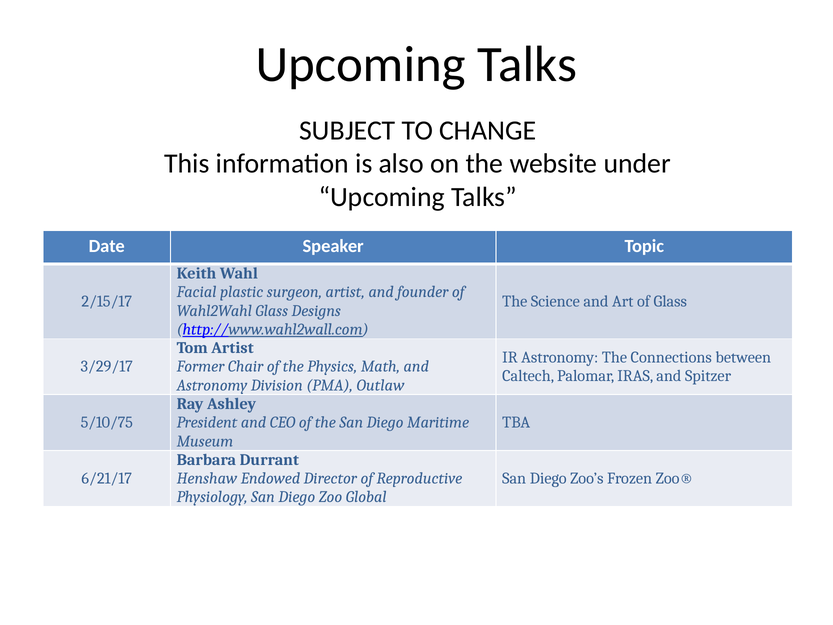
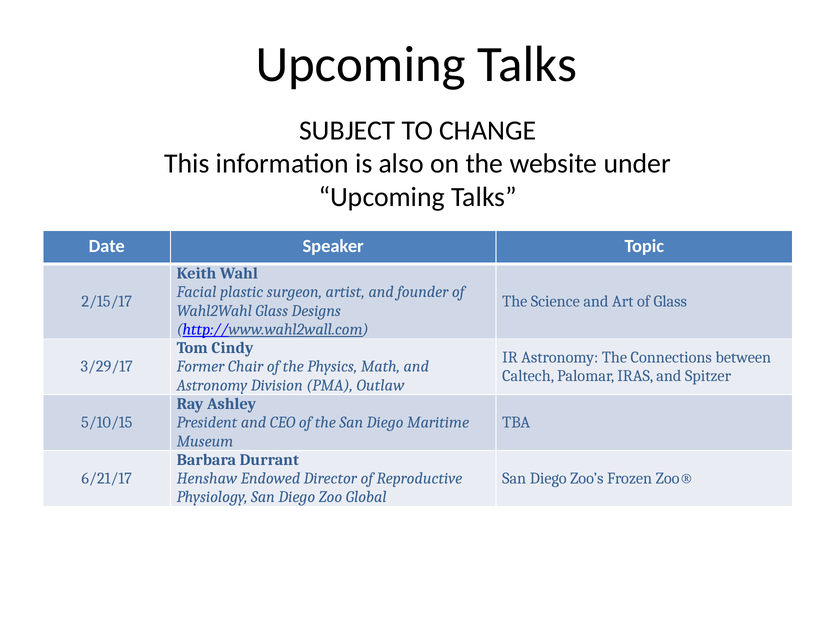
Tom Artist: Artist -> Cindy
5/10/75: 5/10/75 -> 5/10/15
